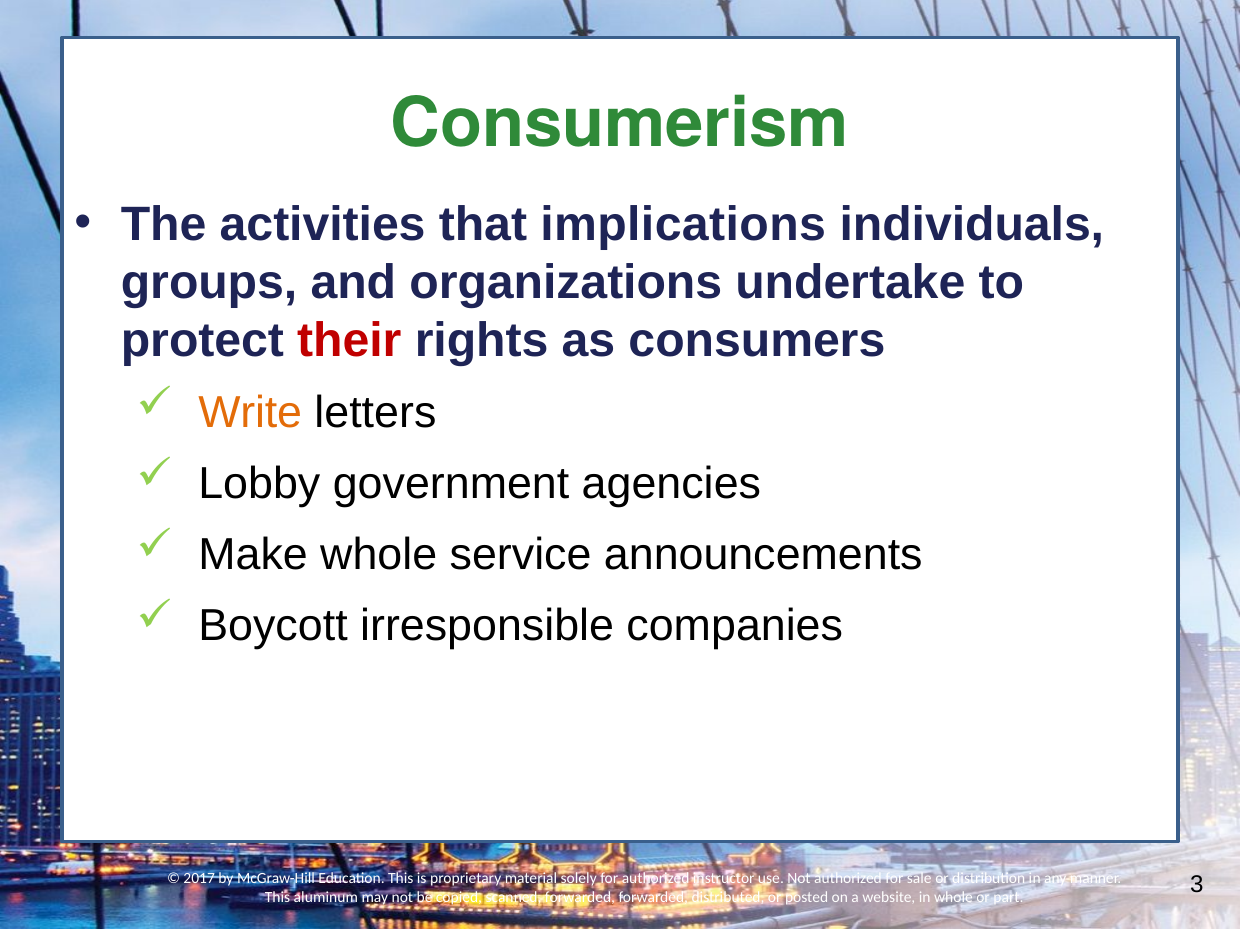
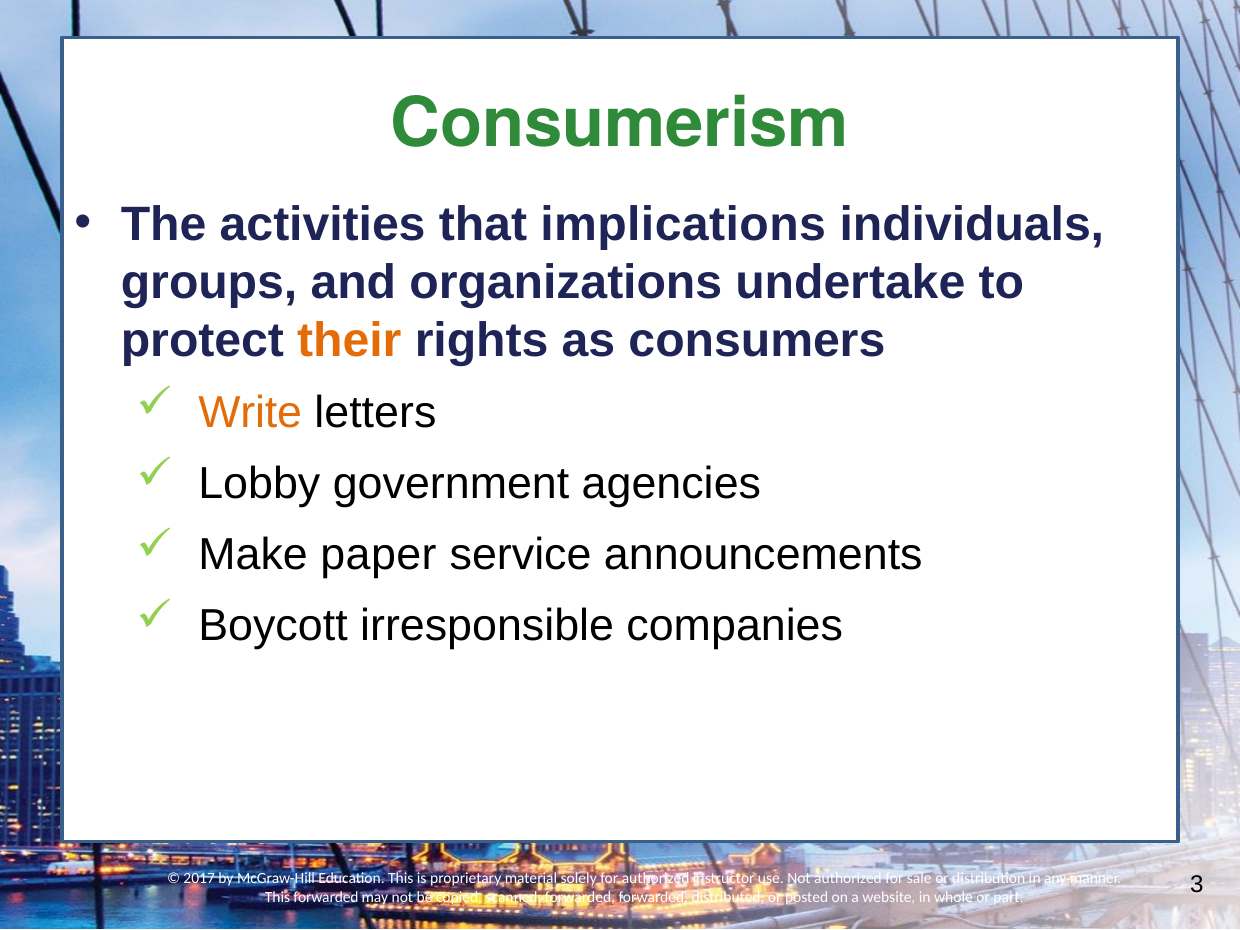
their colour: red -> orange
Make whole: whole -> paper
This aluminum: aluminum -> forwarded
